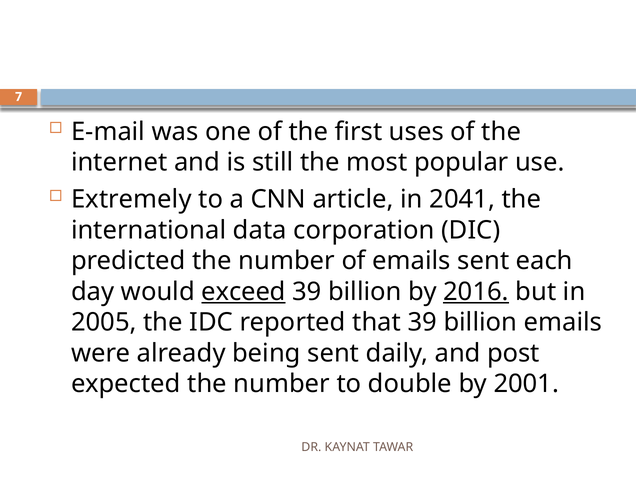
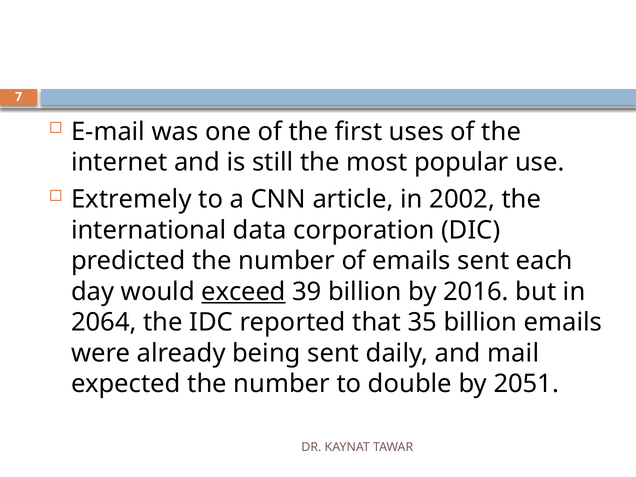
2041: 2041 -> 2002
2016 underline: present -> none
2005: 2005 -> 2064
that 39: 39 -> 35
post: post -> mail
2001: 2001 -> 2051
